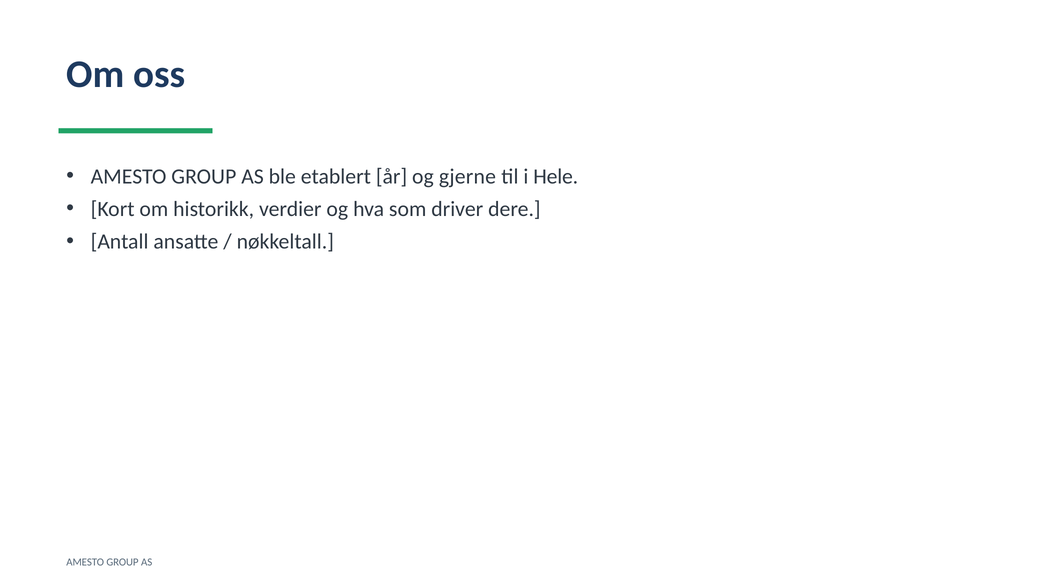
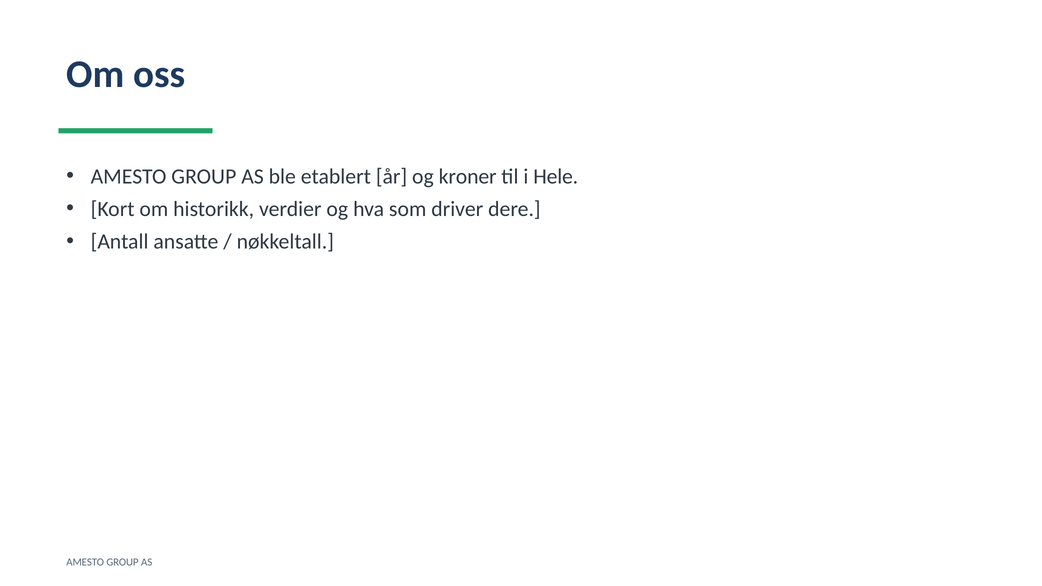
gjerne: gjerne -> kroner
